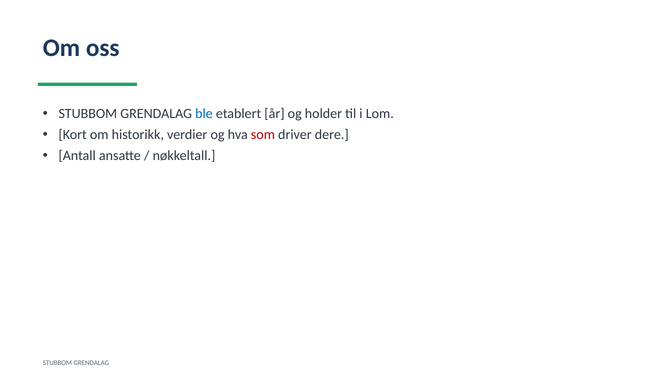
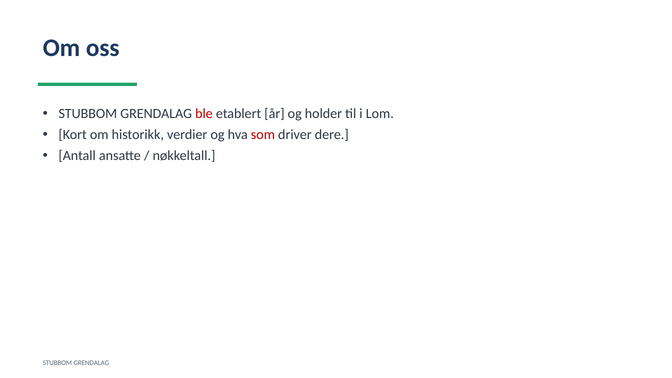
ble colour: blue -> red
